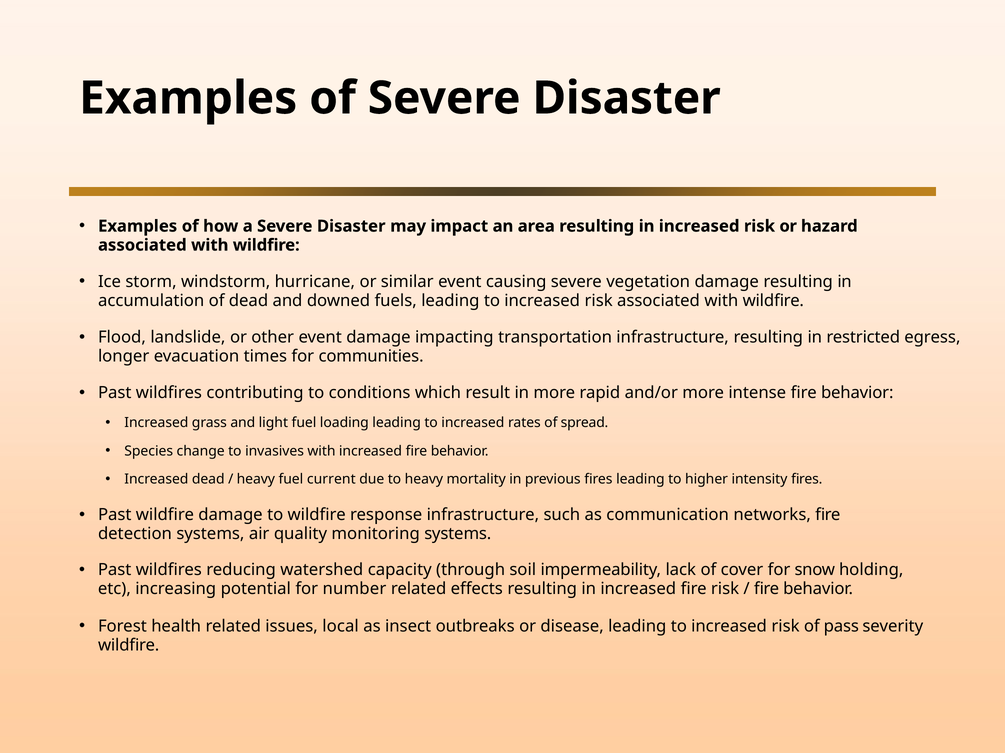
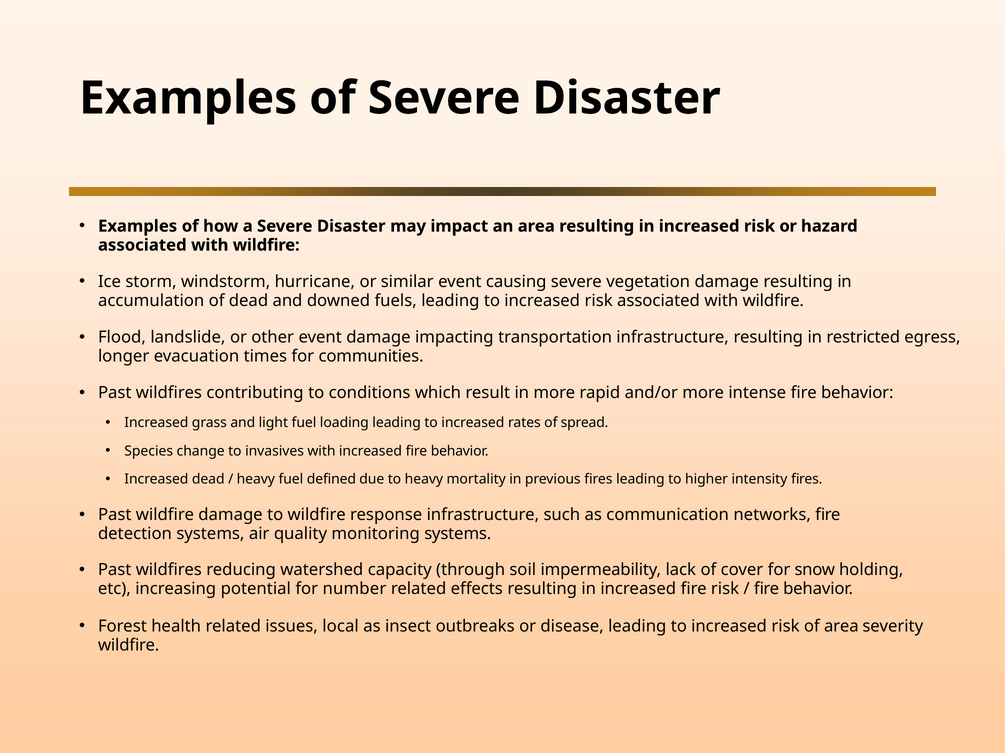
current: current -> defined
of pass: pass -> area
